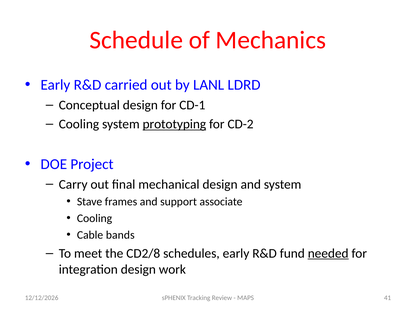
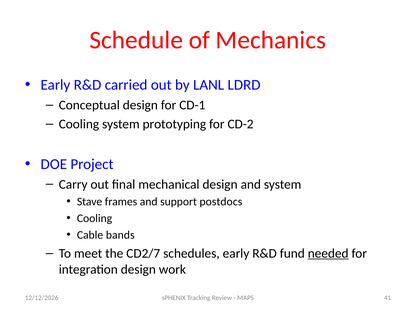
prototyping underline: present -> none
associate: associate -> postdocs
CD2/8: CD2/8 -> CD2/7
